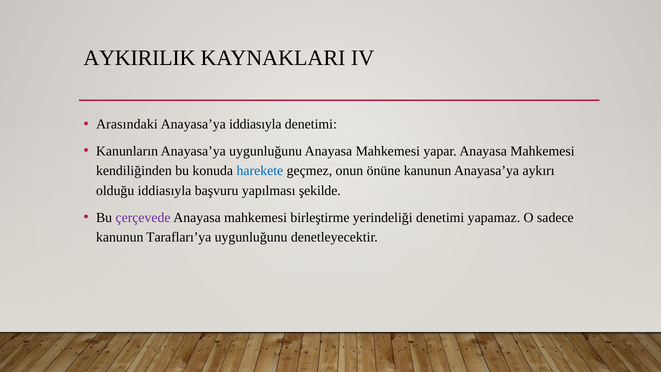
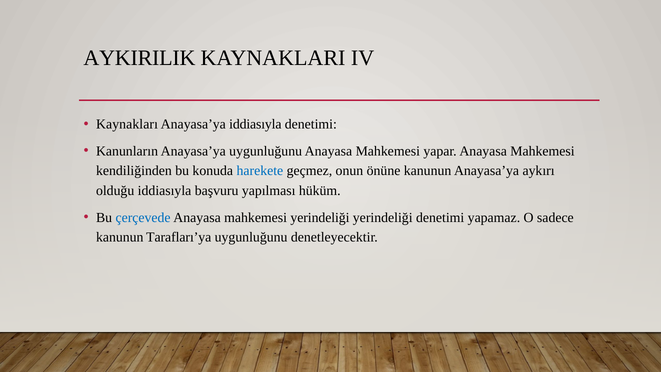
Arasındaki: Arasındaki -> Kaynakları
şekilde: şekilde -> hüküm
çerçevede colour: purple -> blue
mahkemesi birleştirme: birleştirme -> yerindeliği
